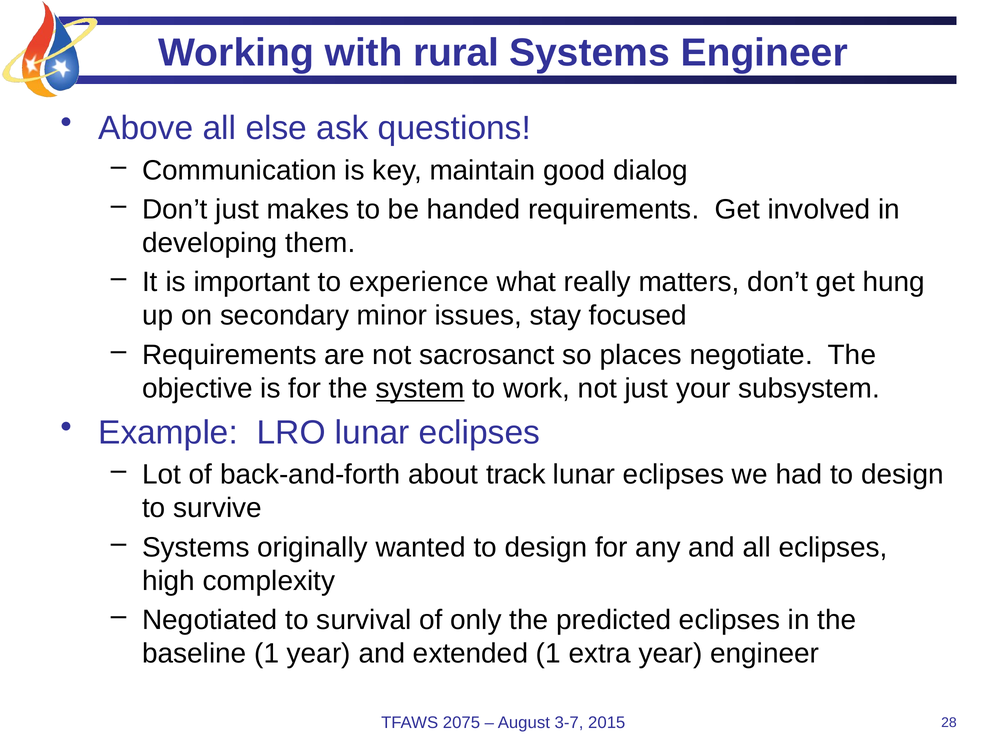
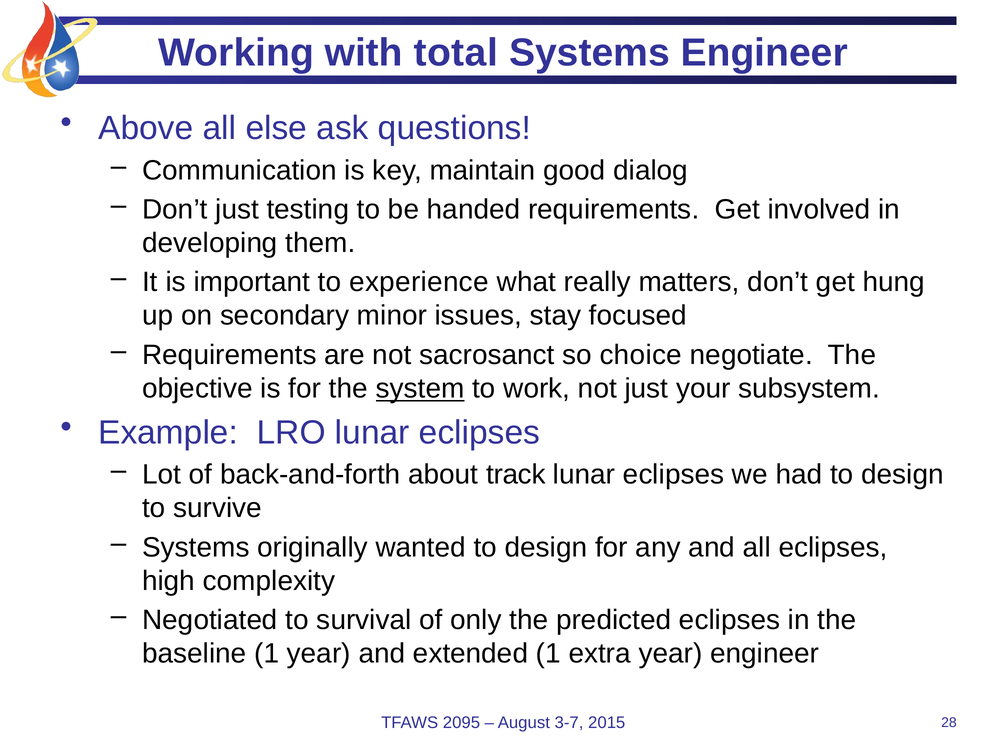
rural: rural -> total
makes: makes -> testing
places: places -> choice
2075: 2075 -> 2095
